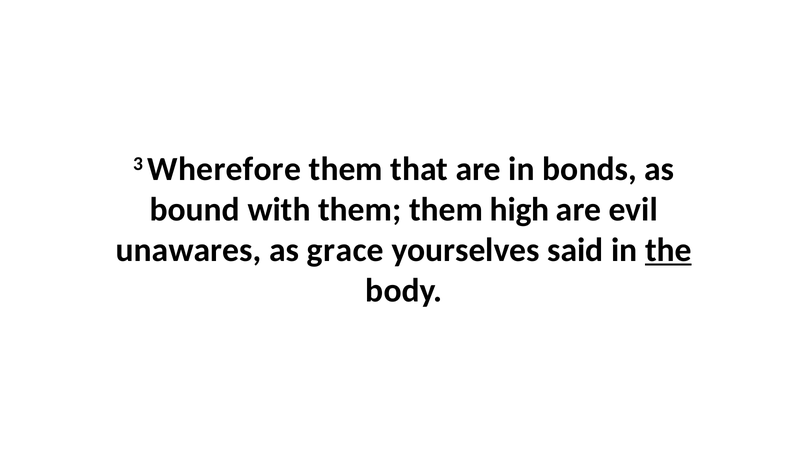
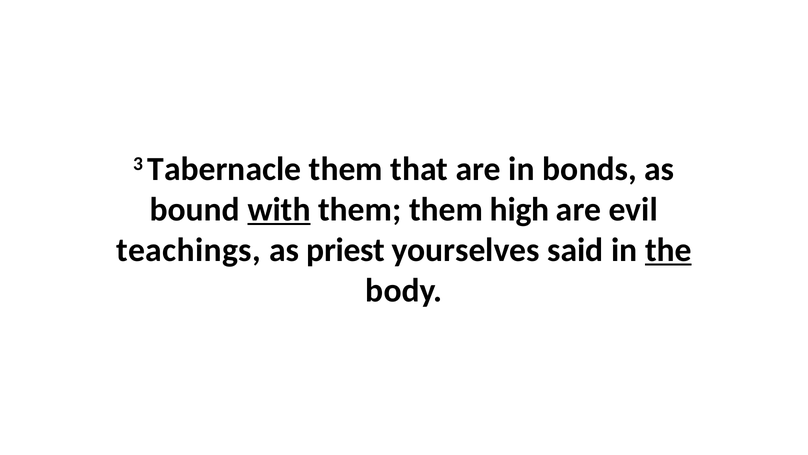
Wherefore: Wherefore -> Tabernacle
with underline: none -> present
unawares: unawares -> teachings
grace: grace -> priest
